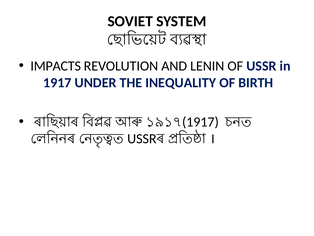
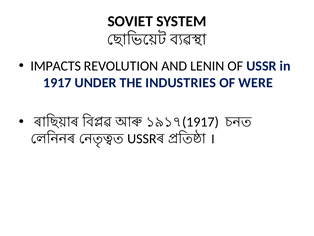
INEQUALITY: INEQUALITY -> INDUSTRIES
BIRTH: BIRTH -> WERE
